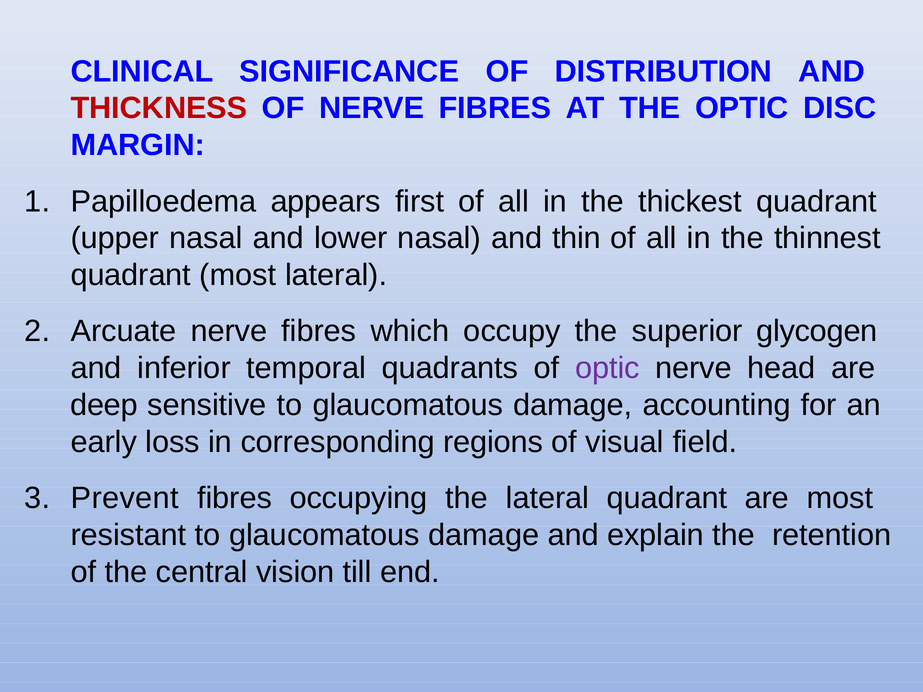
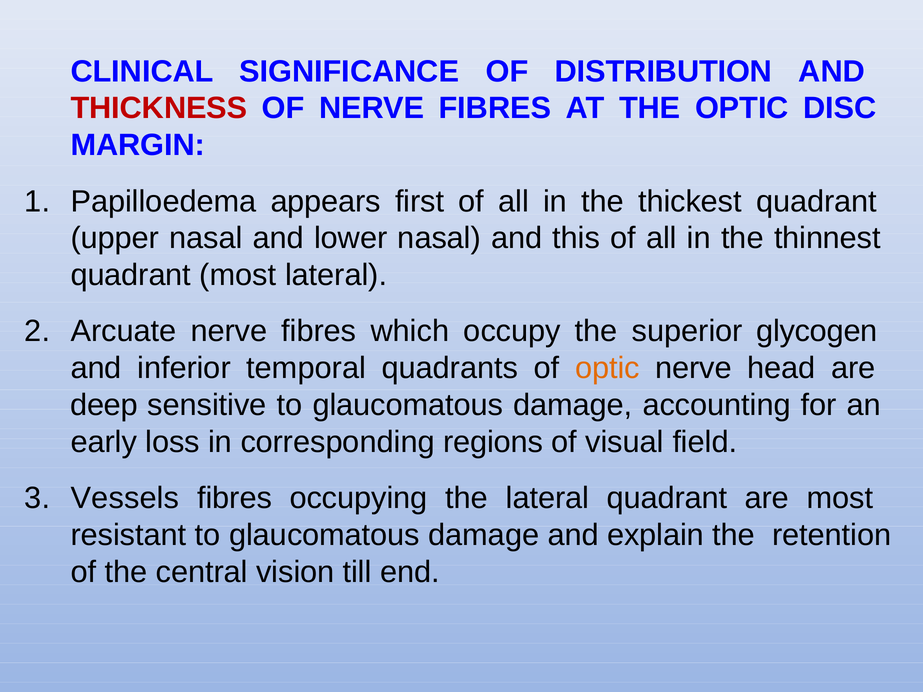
thin: thin -> this
optic at (607, 368) colour: purple -> orange
Prevent: Prevent -> Vessels
